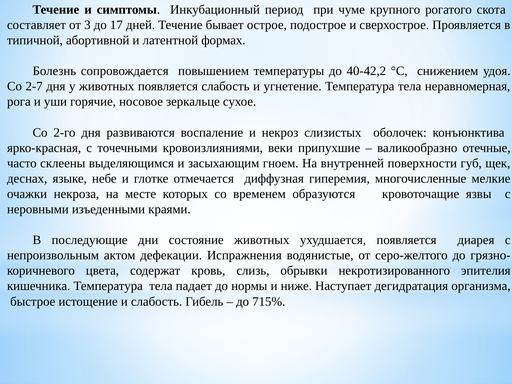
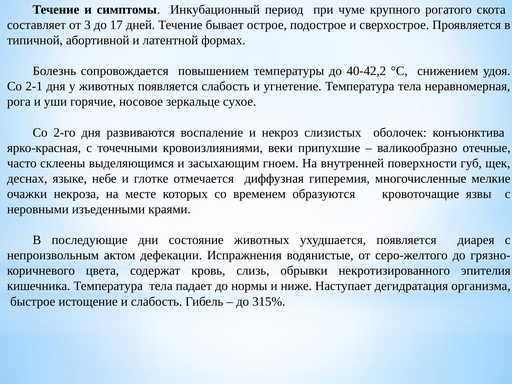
2-7: 2-7 -> 2-1
715%: 715% -> 315%
